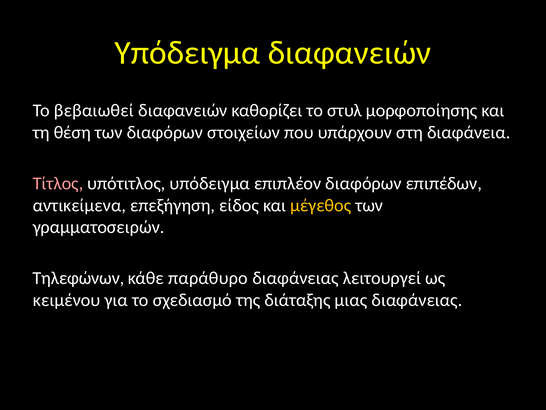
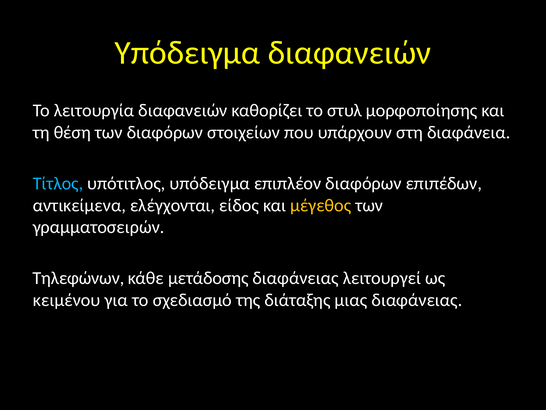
βεβαιωθεί: βεβαιωθεί -> λειτουργία
Τίτλος colour: pink -> light blue
επεξήγηση: επεξήγηση -> ελέγχονται
παράθυρο: παράθυρο -> μετάδοσης
